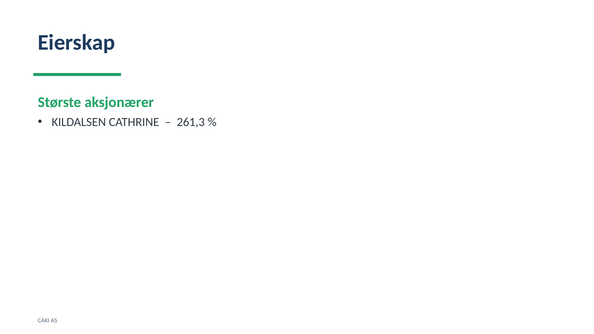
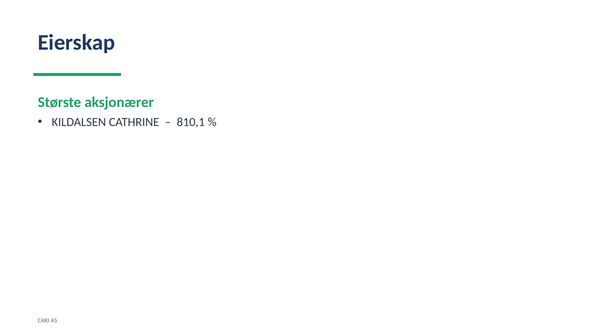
261,3: 261,3 -> 810,1
